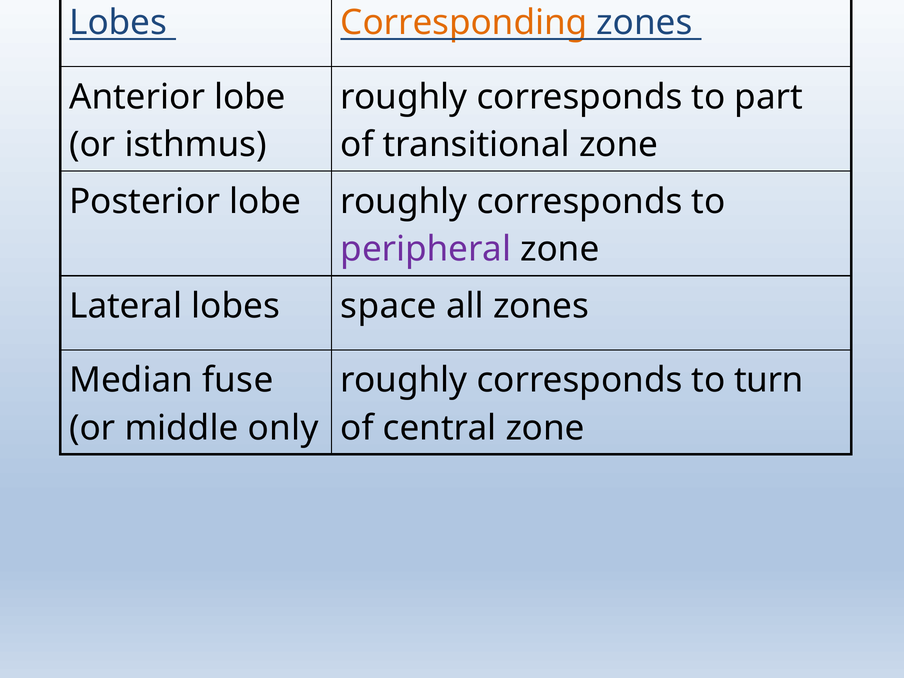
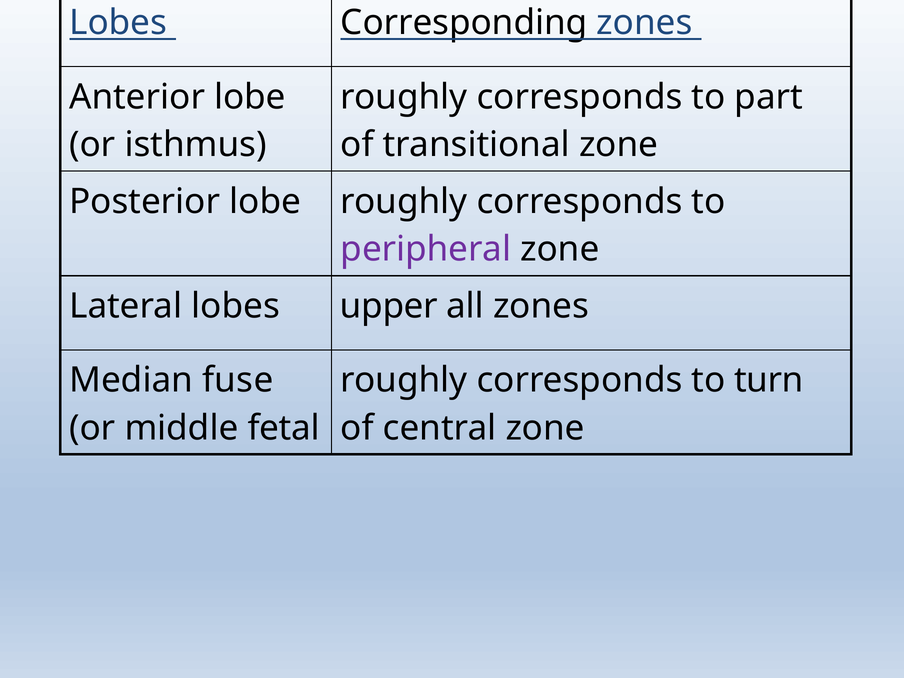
Corresponding colour: orange -> black
space: space -> upper
only: only -> fetal
